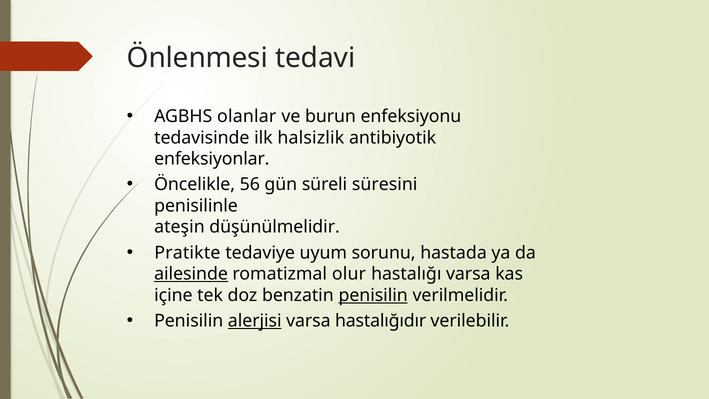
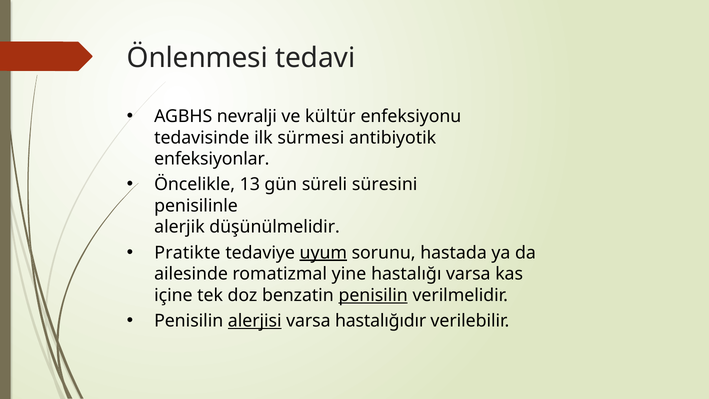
olanlar: olanlar -> nevralji
burun: burun -> kültür
halsizlik: halsizlik -> sürmesi
56: 56 -> 13
ateşin: ateşin -> alerjik
uyum underline: none -> present
ailesinde underline: present -> none
olur: olur -> yine
